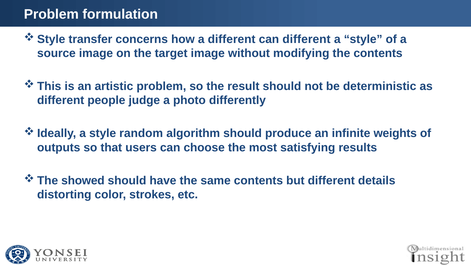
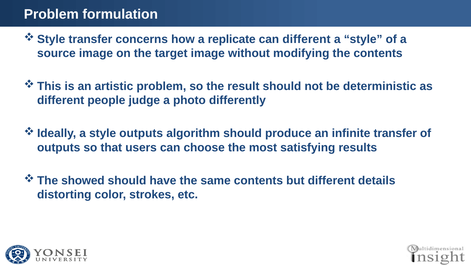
a different: different -> replicate
style random: random -> outputs
infinite weights: weights -> transfer
